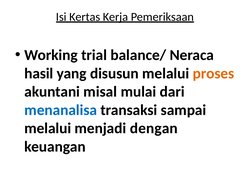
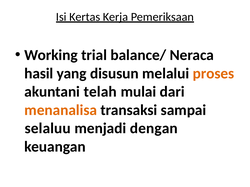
misal: misal -> telah
menanalisa colour: blue -> orange
melalui at (48, 129): melalui -> selaluu
